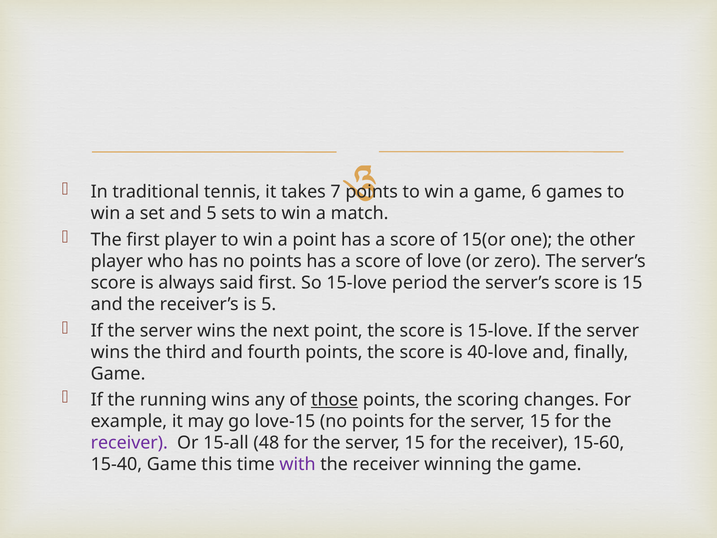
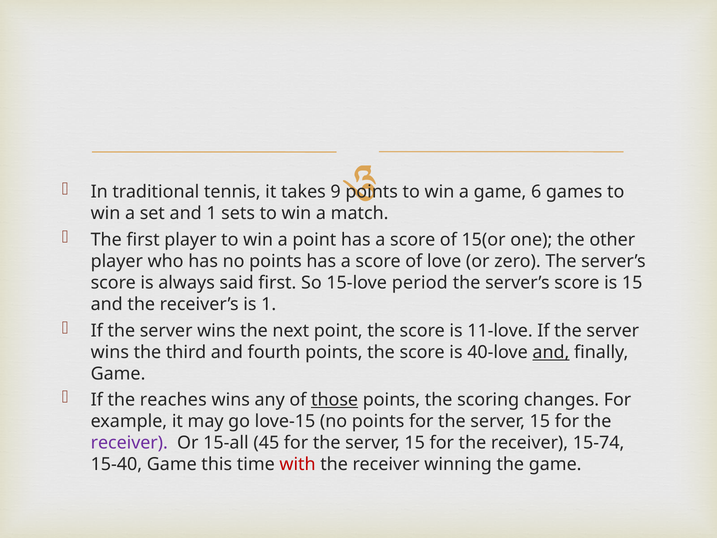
7: 7 -> 9
and 5: 5 -> 1
is 5: 5 -> 1
is 15-love: 15-love -> 11-love
and at (551, 352) underline: none -> present
running: running -> reaches
48: 48 -> 45
15-60: 15-60 -> 15-74
with colour: purple -> red
